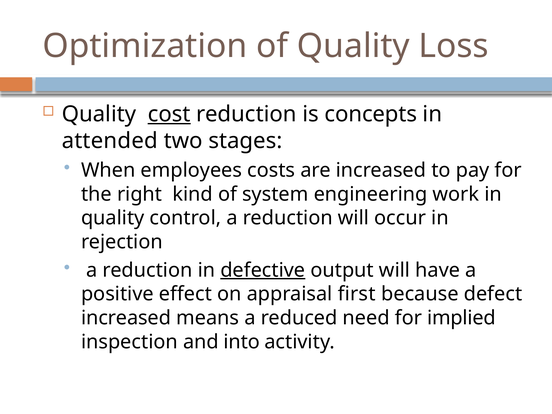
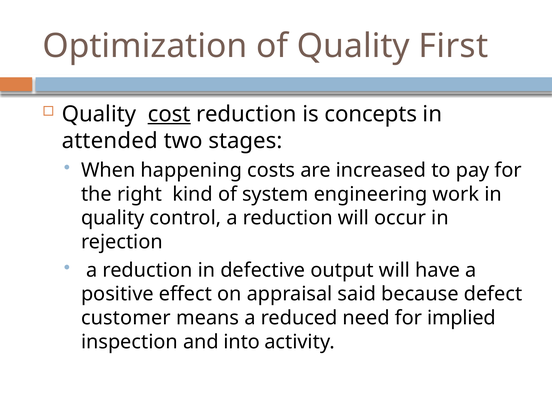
Loss: Loss -> First
employees: employees -> happening
defective underline: present -> none
first: first -> said
increased at (126, 318): increased -> customer
